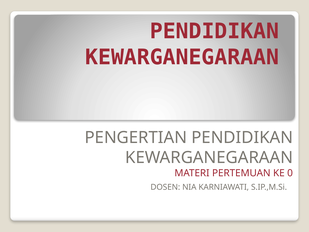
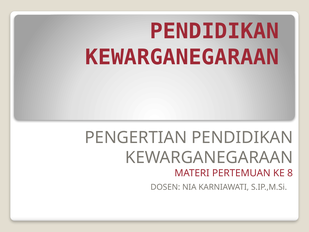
0: 0 -> 8
